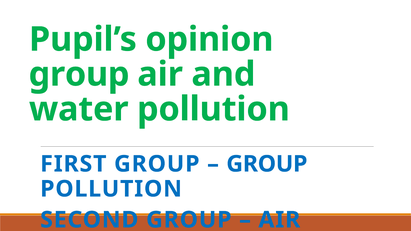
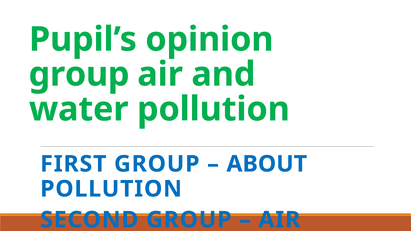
GROUP at (267, 164): GROUP -> ABOUT
